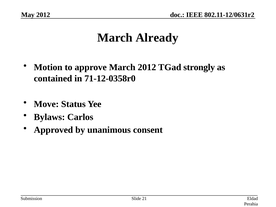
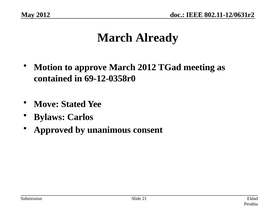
strongly: strongly -> meeting
71-12-0358r0: 71-12-0358r0 -> 69-12-0358r0
Status: Status -> Stated
